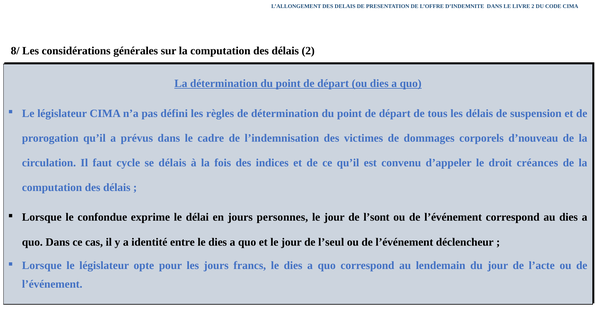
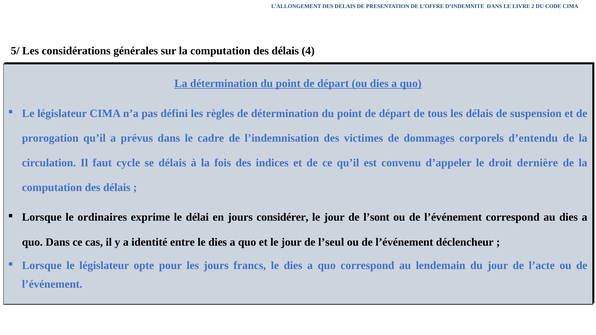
8/: 8/ -> 5/
délais 2: 2 -> 4
d’nouveau: d’nouveau -> d’entendu
créances: créances -> dernière
confondue: confondue -> ordinaires
personnes: personnes -> considérer
